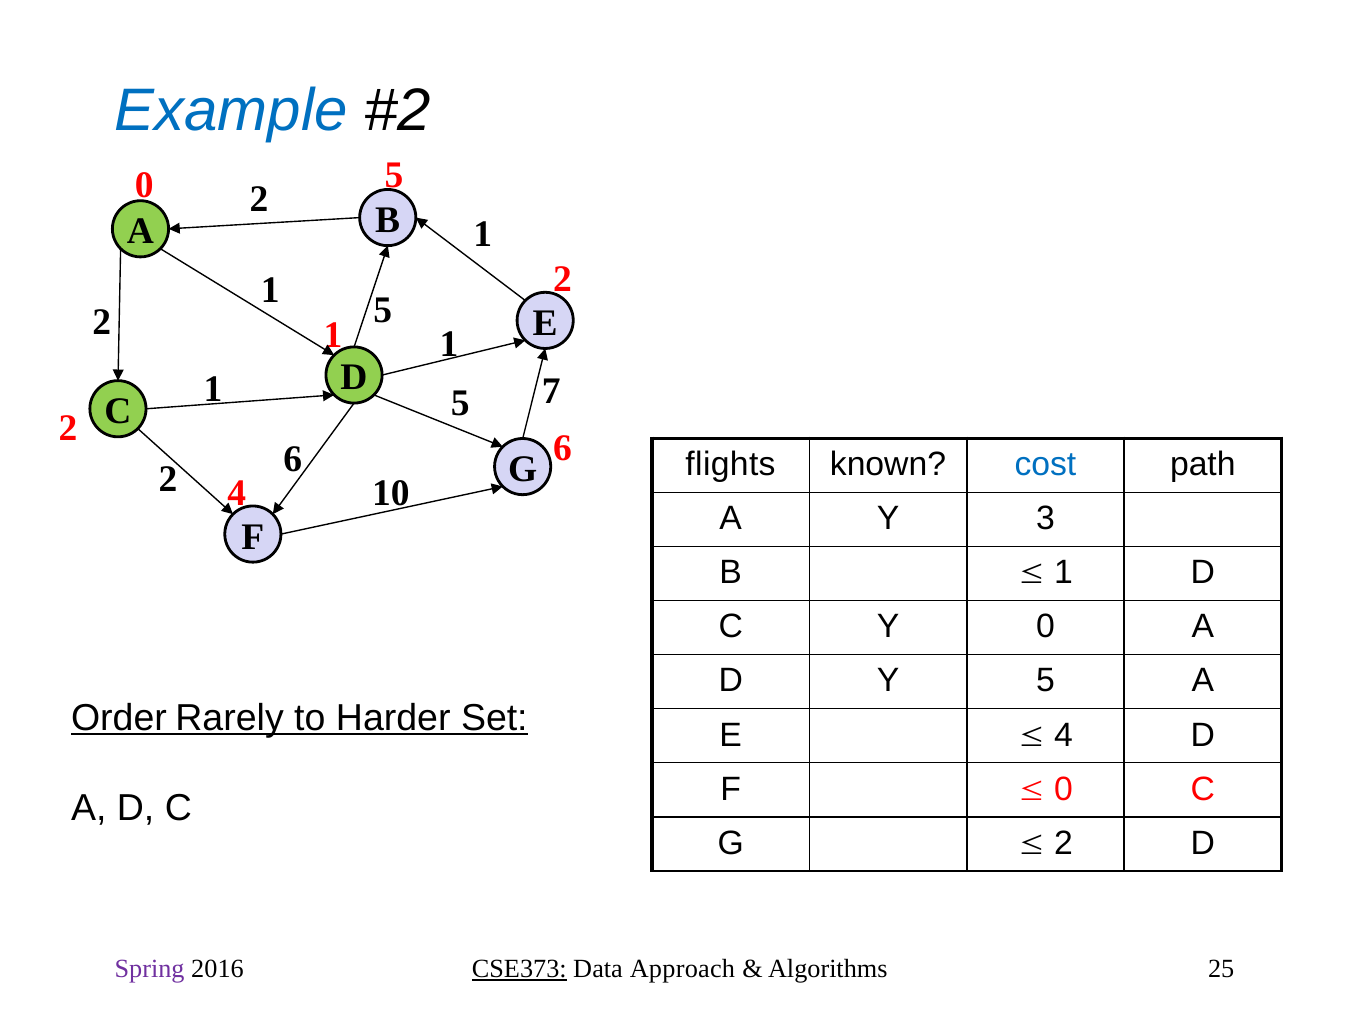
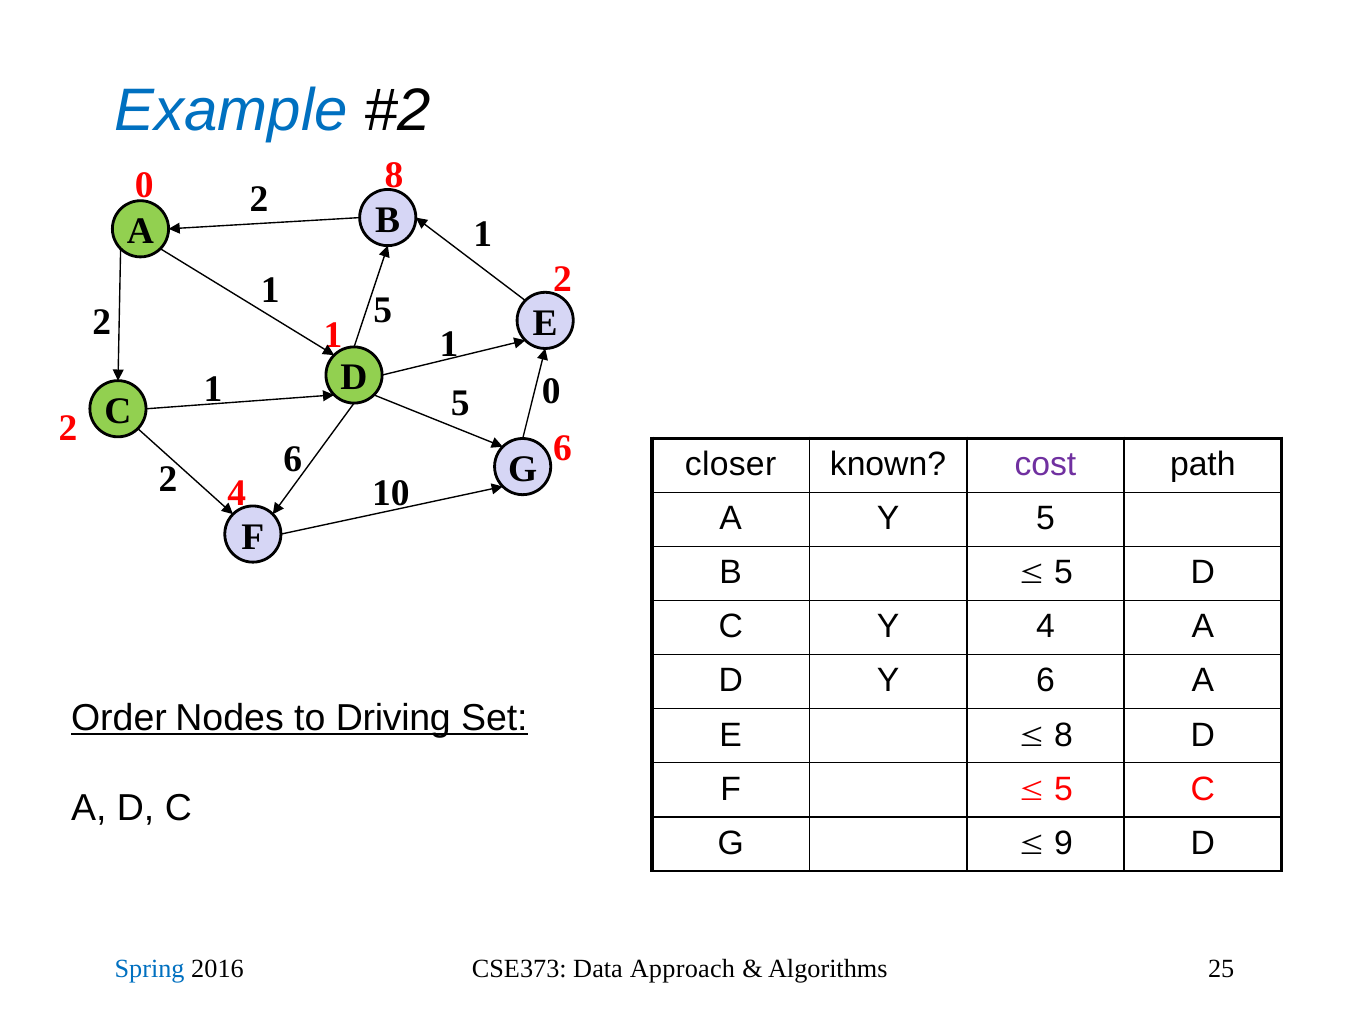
0 5: 5 -> 8
5 7: 7 -> 0
flights: flights -> closer
cost colour: blue -> purple
Y 3: 3 -> 5
1 at (1064, 573): 1 -> 5
Y 0: 0 -> 4
Y 5: 5 -> 6
Rarely: Rarely -> Nodes
Harder: Harder -> Driving
4 at (1064, 735): 4 -> 8
0 at (1064, 789): 0 -> 5
2 at (1064, 843): 2 -> 9
Spring colour: purple -> blue
CSE373 underline: present -> none
